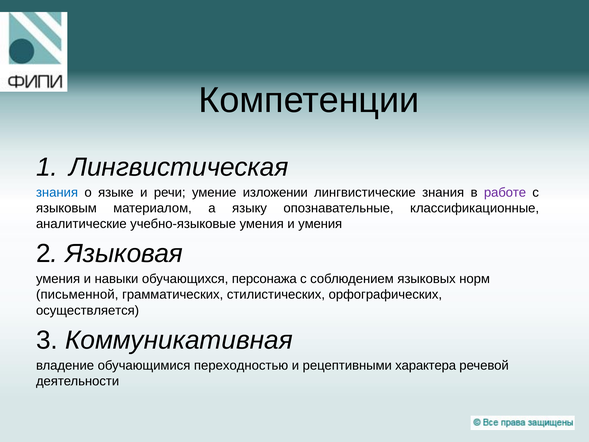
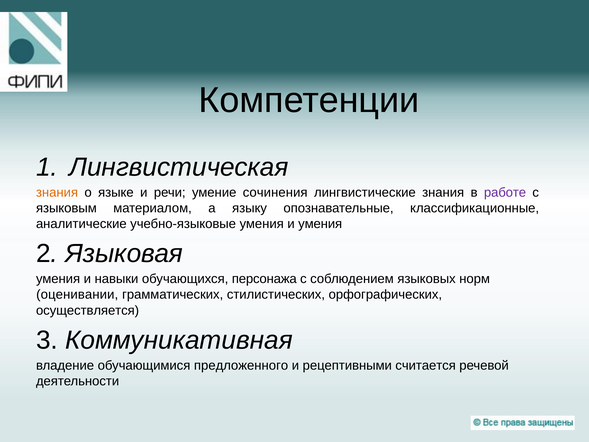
знания at (57, 192) colour: blue -> orange
изложении: изложении -> сочинения
письменной: письменной -> оценивании
переходностью: переходностью -> предложенного
характера: характера -> считается
